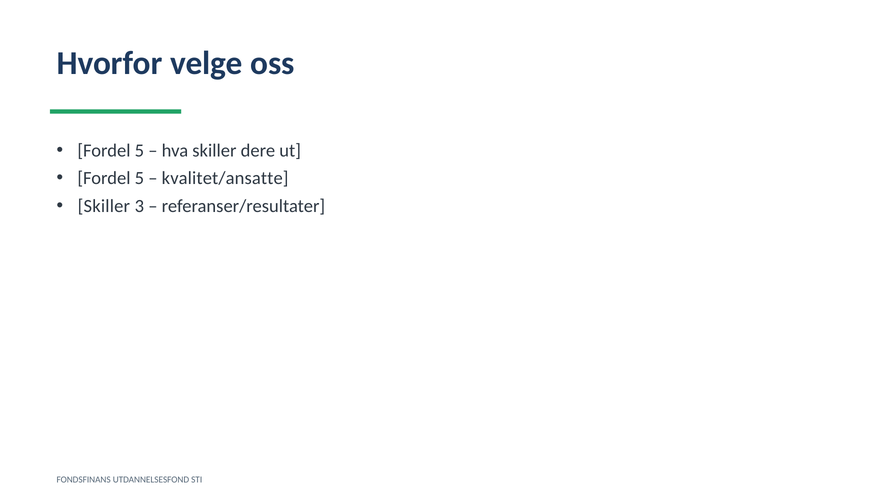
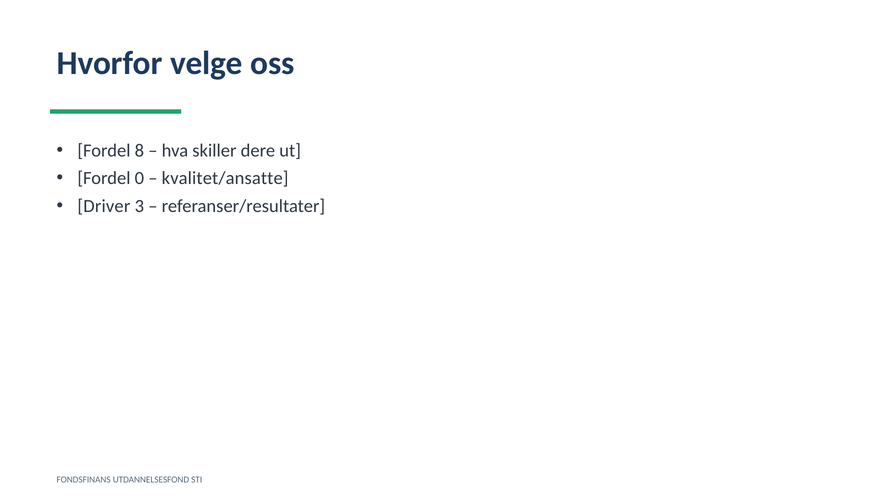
5 at (139, 151): 5 -> 8
5 at (139, 178): 5 -> 0
Skiller at (104, 206): Skiller -> Driver
